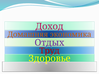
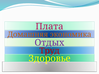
Доход: Доход -> Плата
